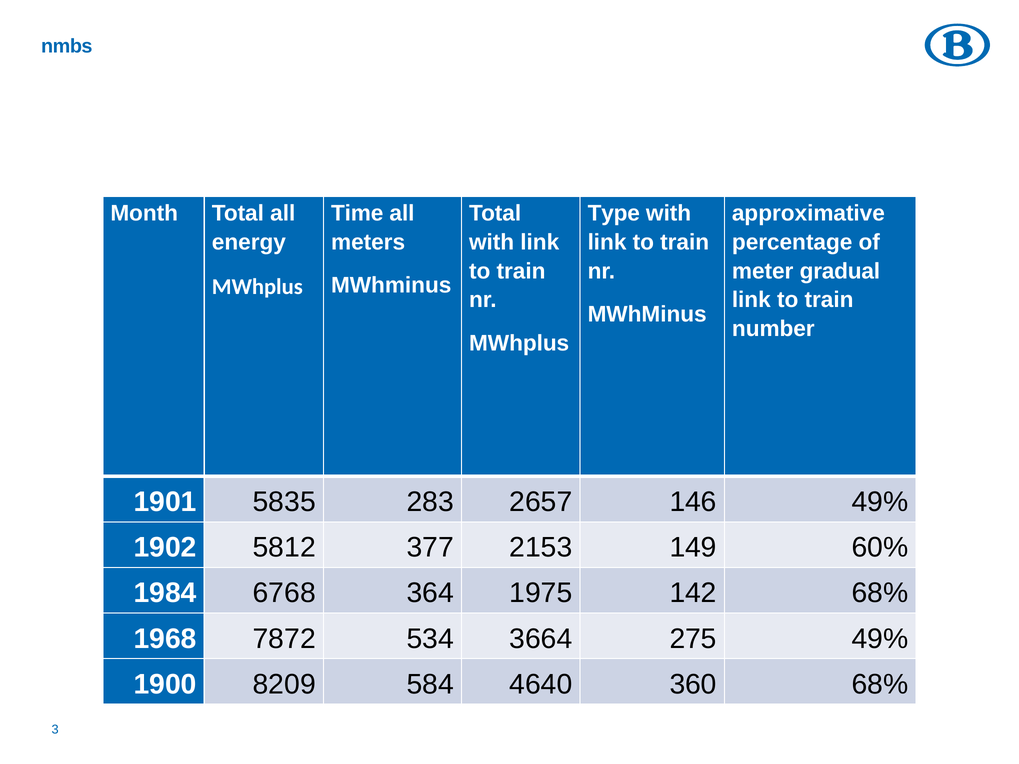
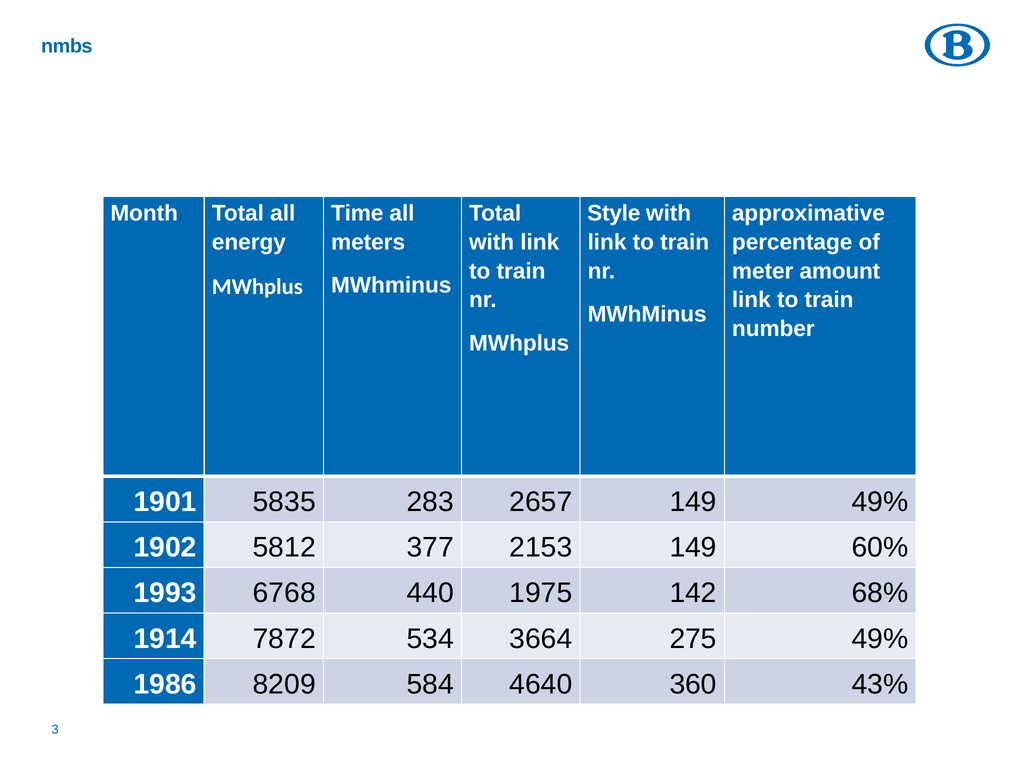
Type: Type -> Style
gradual: gradual -> amount
2657 146: 146 -> 149
1984: 1984 -> 1993
364: 364 -> 440
1968: 1968 -> 1914
1900: 1900 -> 1986
360 68%: 68% -> 43%
